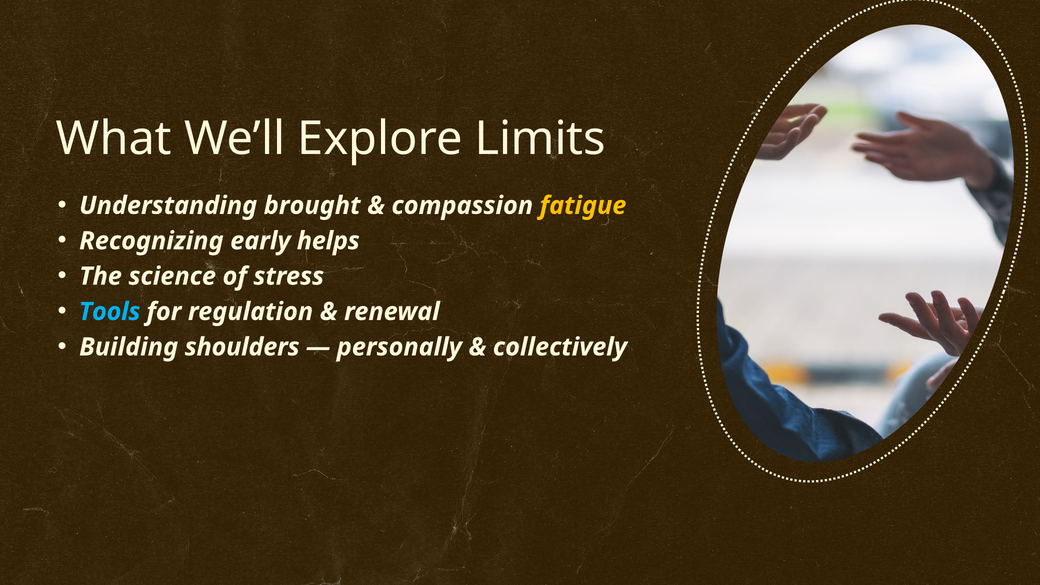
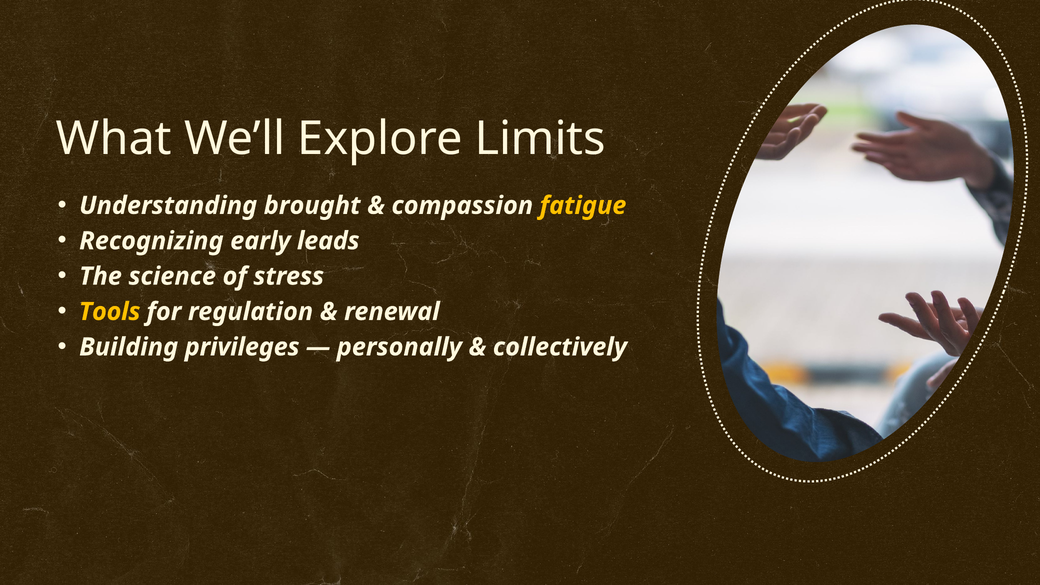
helps: helps -> leads
Tools colour: light blue -> yellow
shoulders: shoulders -> privileges
